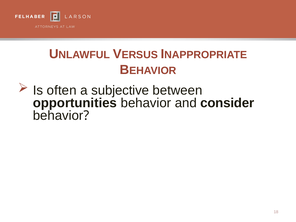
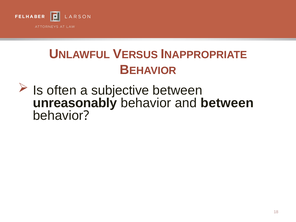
opportunities: opportunities -> unreasonably
and consider: consider -> between
